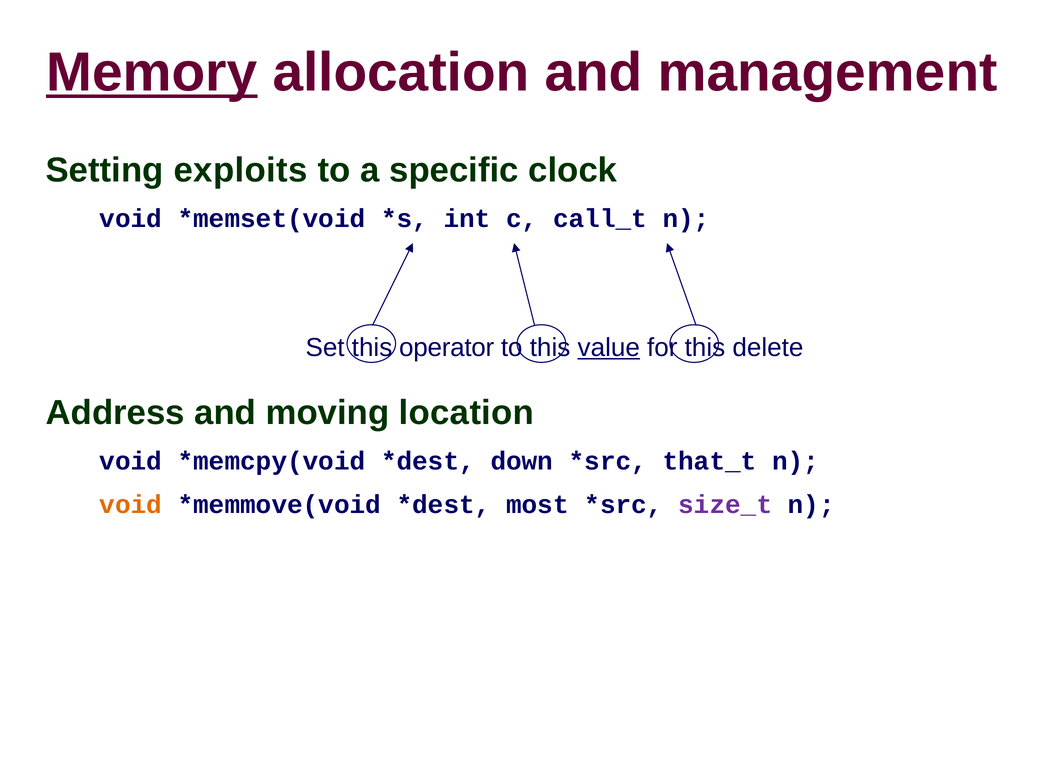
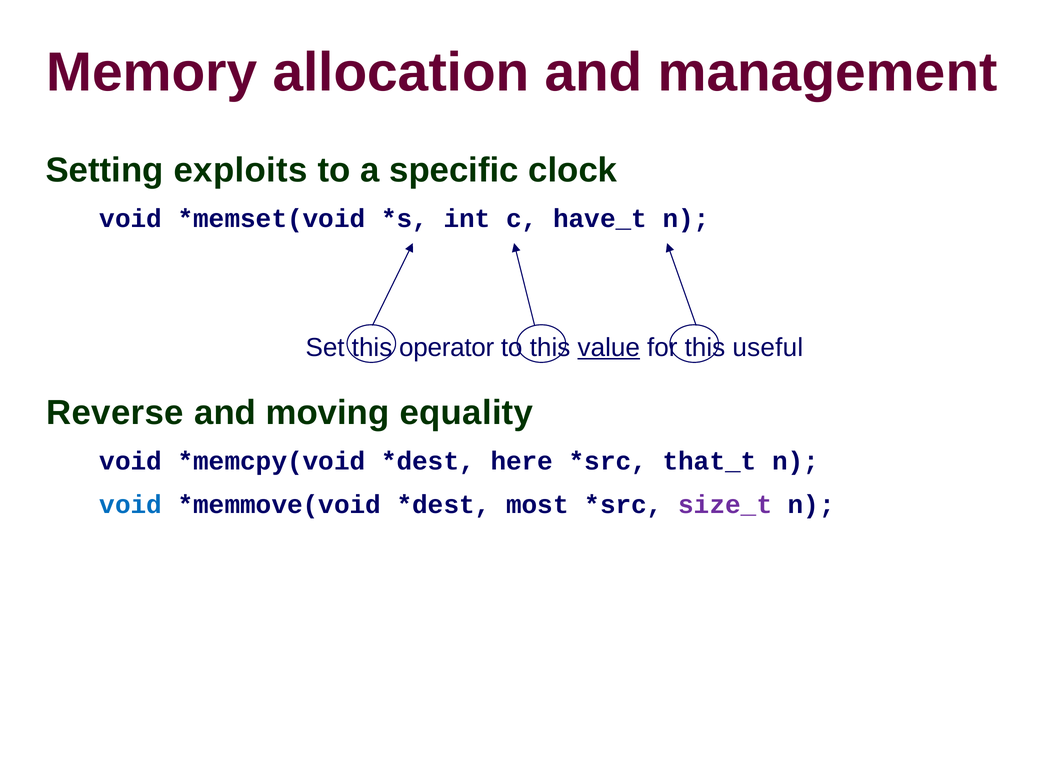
Memory underline: present -> none
call_t: call_t -> have_t
delete: delete -> useful
Address: Address -> Reverse
location: location -> equality
down: down -> here
void at (131, 505) colour: orange -> blue
